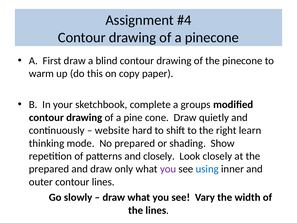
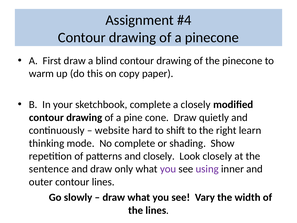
a groups: groups -> closely
No prepared: prepared -> complete
prepared at (49, 169): prepared -> sentence
using colour: blue -> purple
